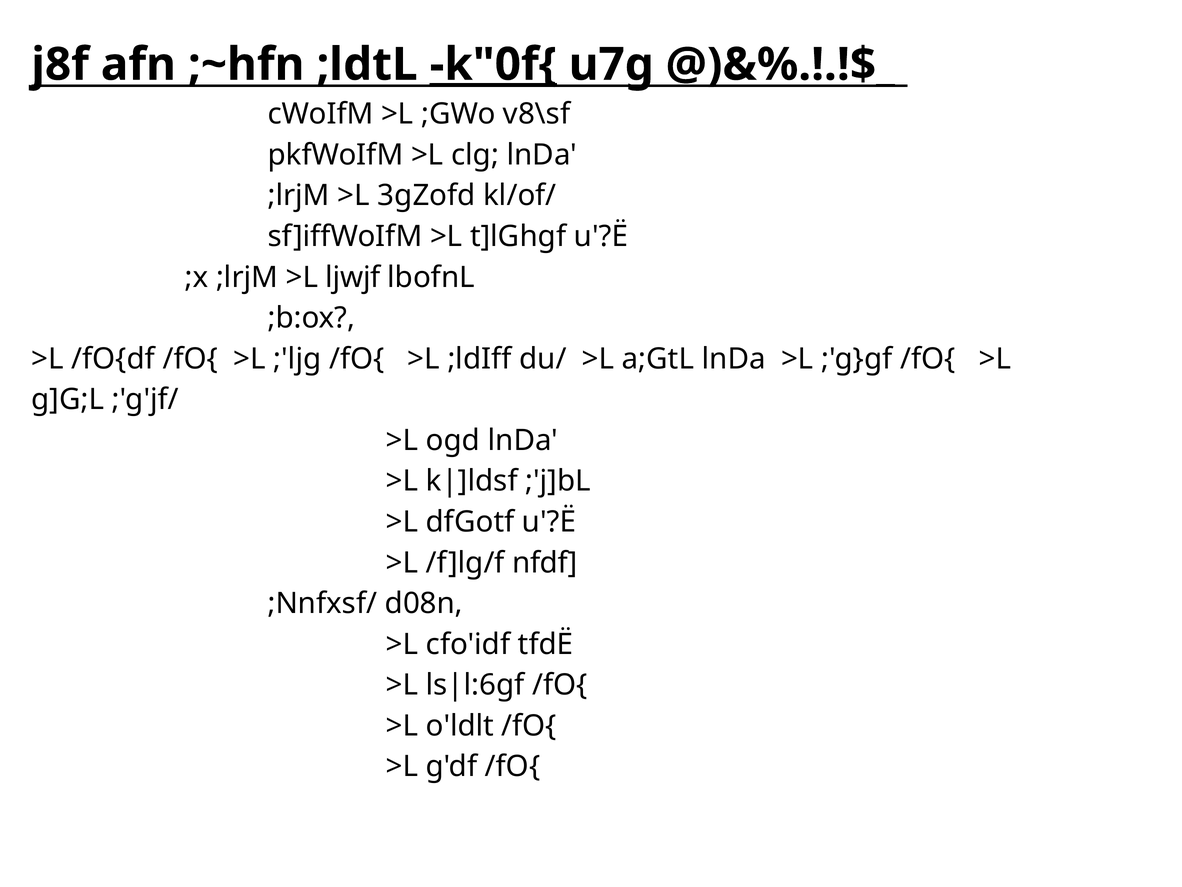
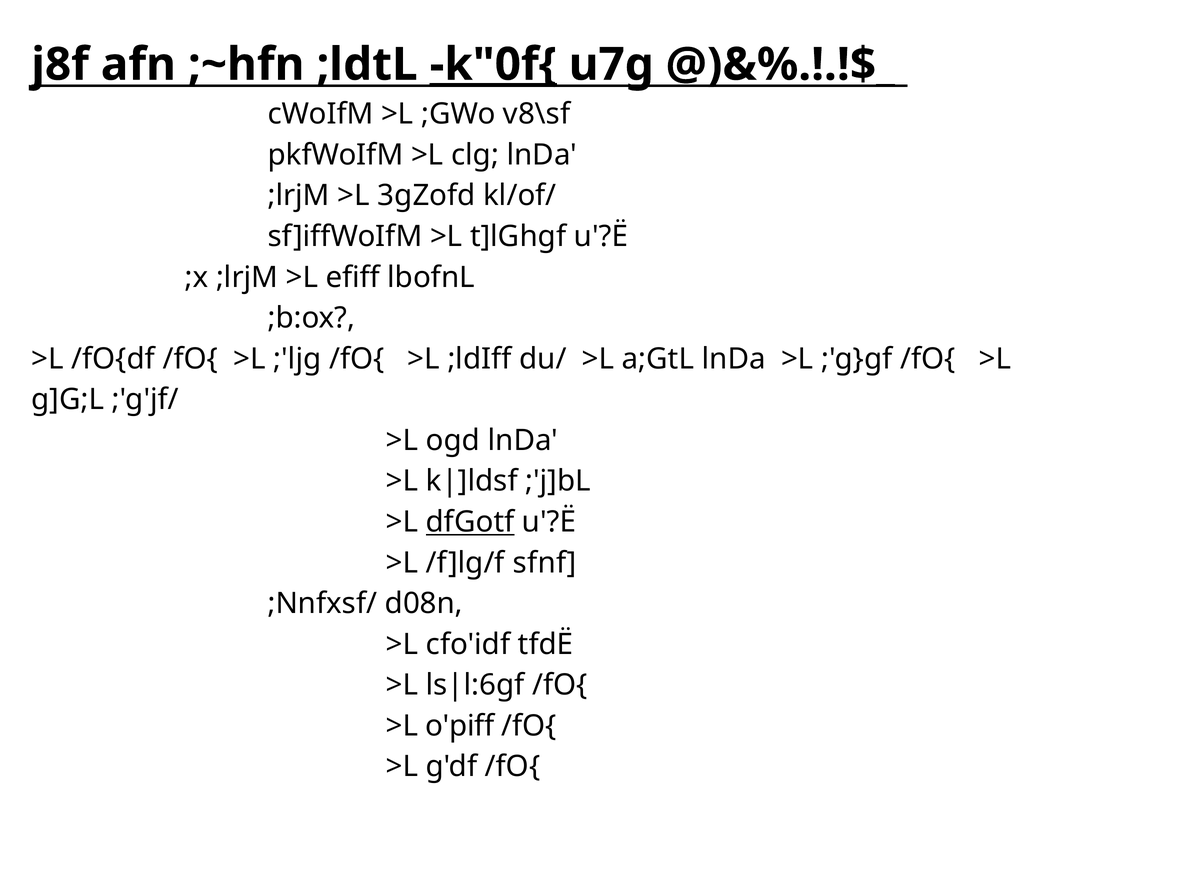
ljwjf: ljwjf -> efiff
dfGotf underline: none -> present
nfdf: nfdf -> sfnf
o'ldlt: o'ldlt -> o'piff
